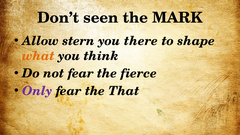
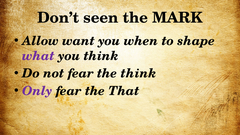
stern: stern -> want
there: there -> when
what colour: orange -> purple
the fierce: fierce -> think
